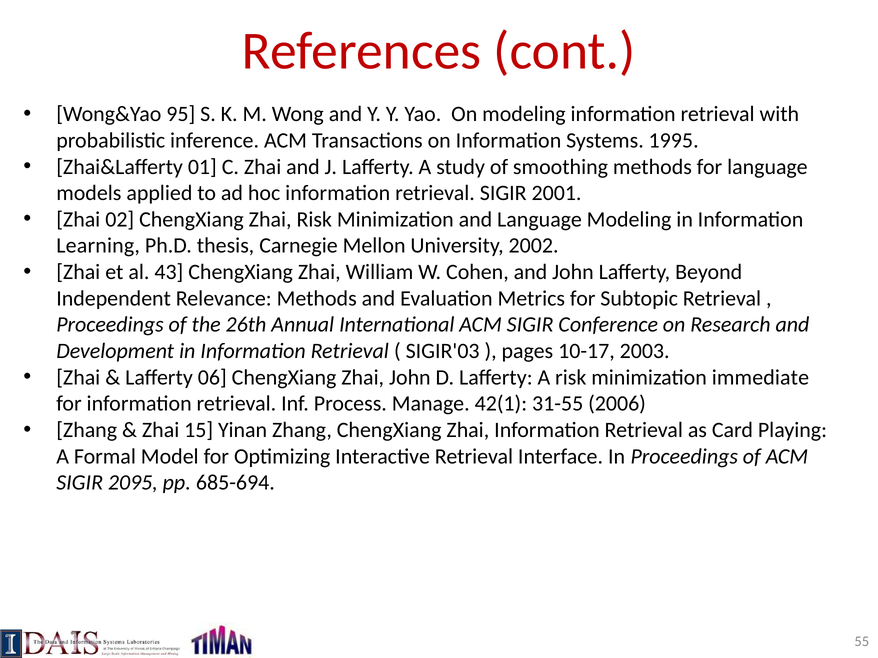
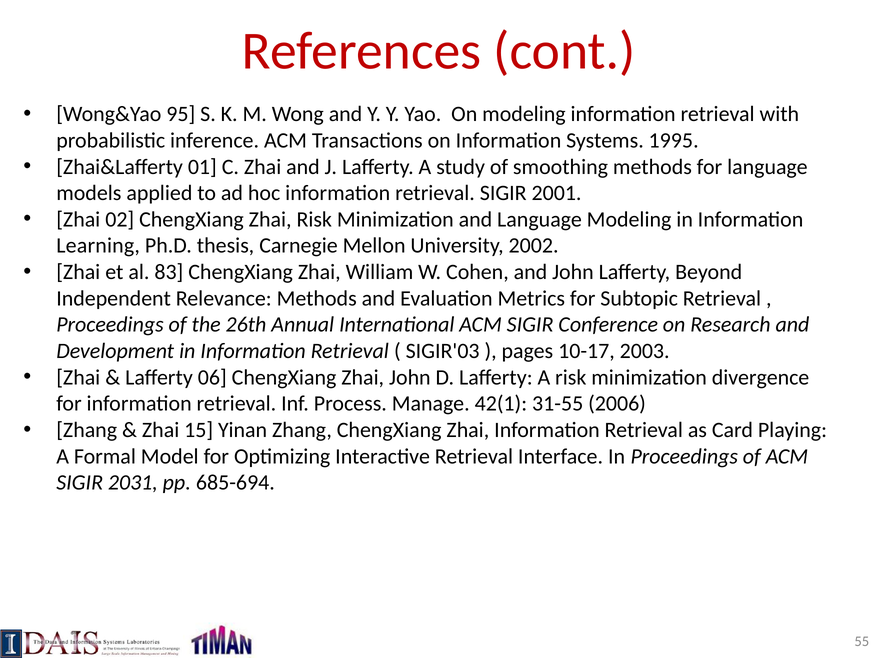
43: 43 -> 83
immediate: immediate -> divergence
2095: 2095 -> 2031
